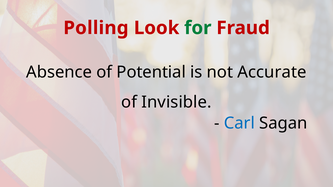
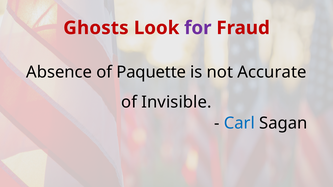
Polling: Polling -> Ghosts
for colour: green -> purple
Potential: Potential -> Paquette
